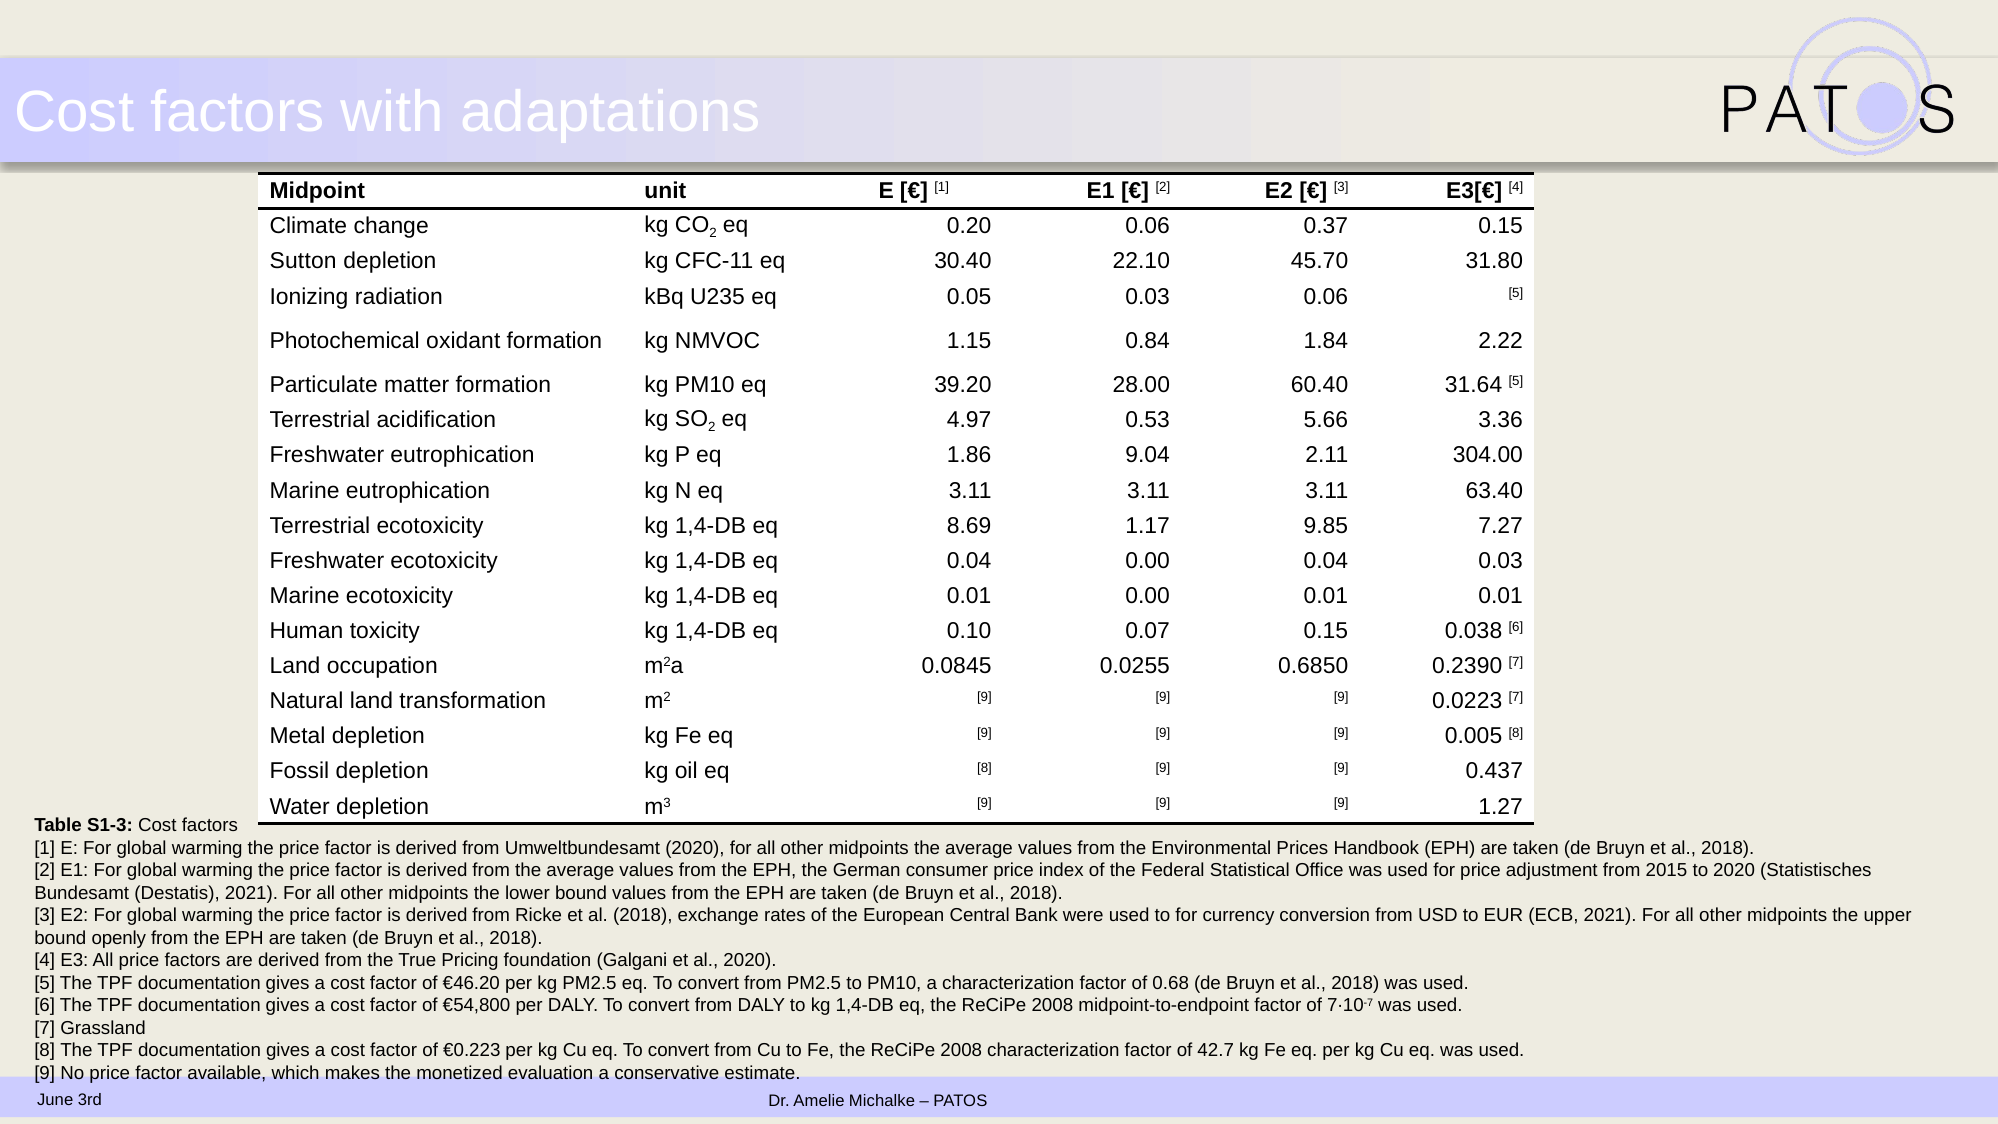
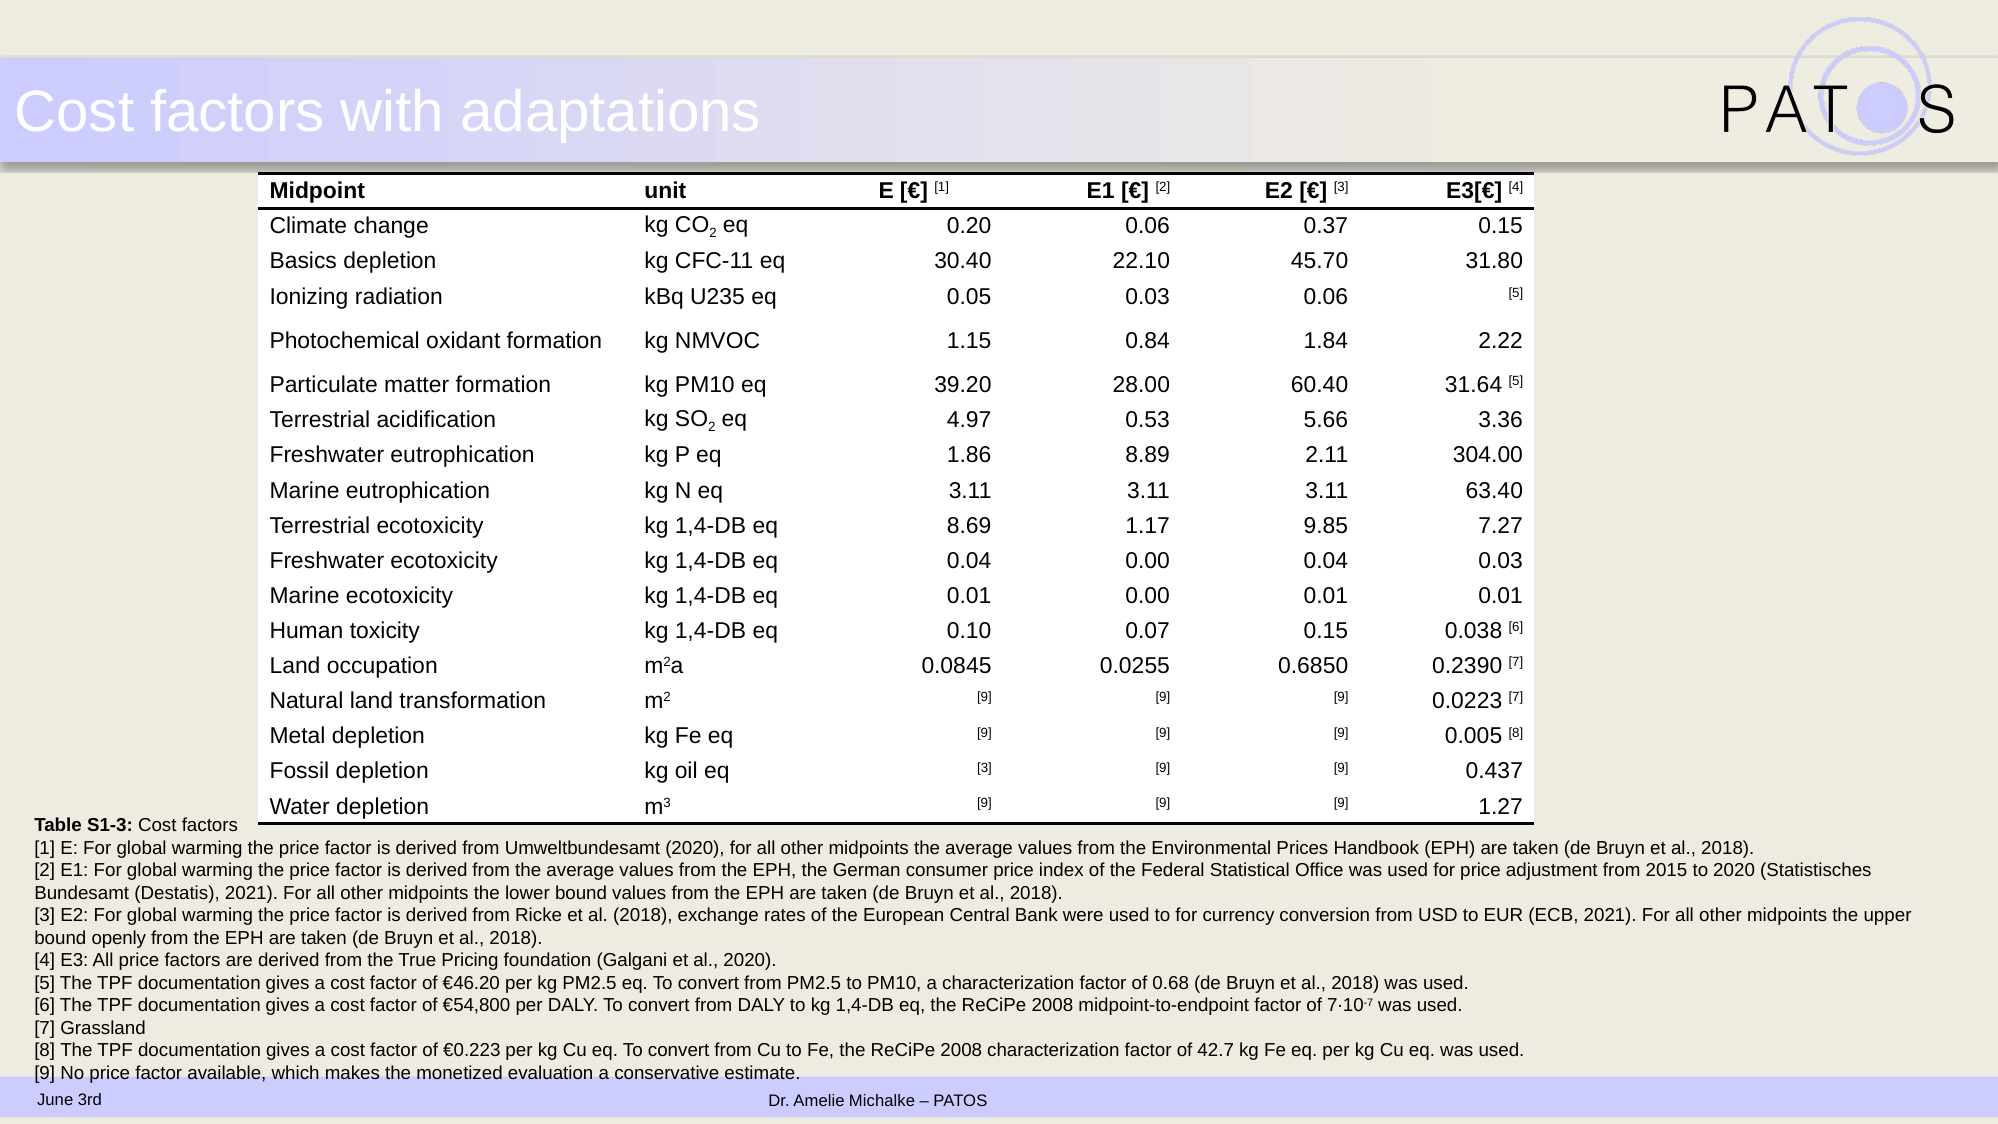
Sutton: Sutton -> Basics
9.04: 9.04 -> 8.89
eq 8: 8 -> 3
